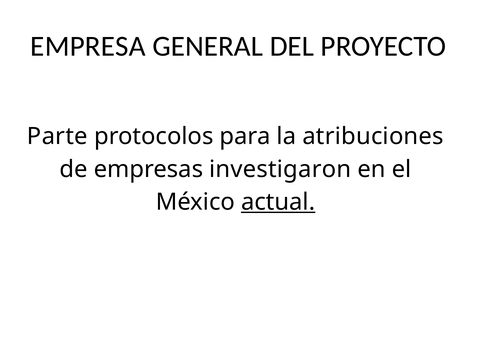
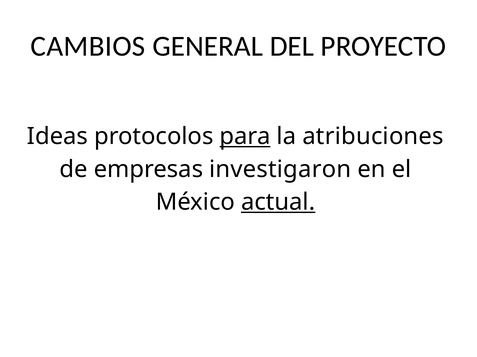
EMPRESA: EMPRESA -> CAMBIOS
Parte: Parte -> Ideas
para underline: none -> present
